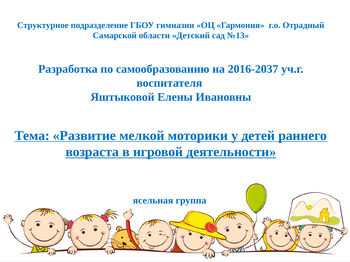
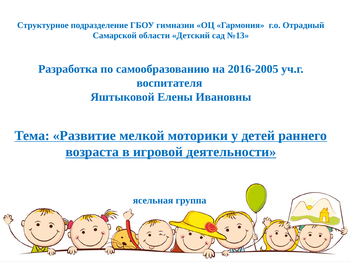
2016-2037: 2016-2037 -> 2016-2005
